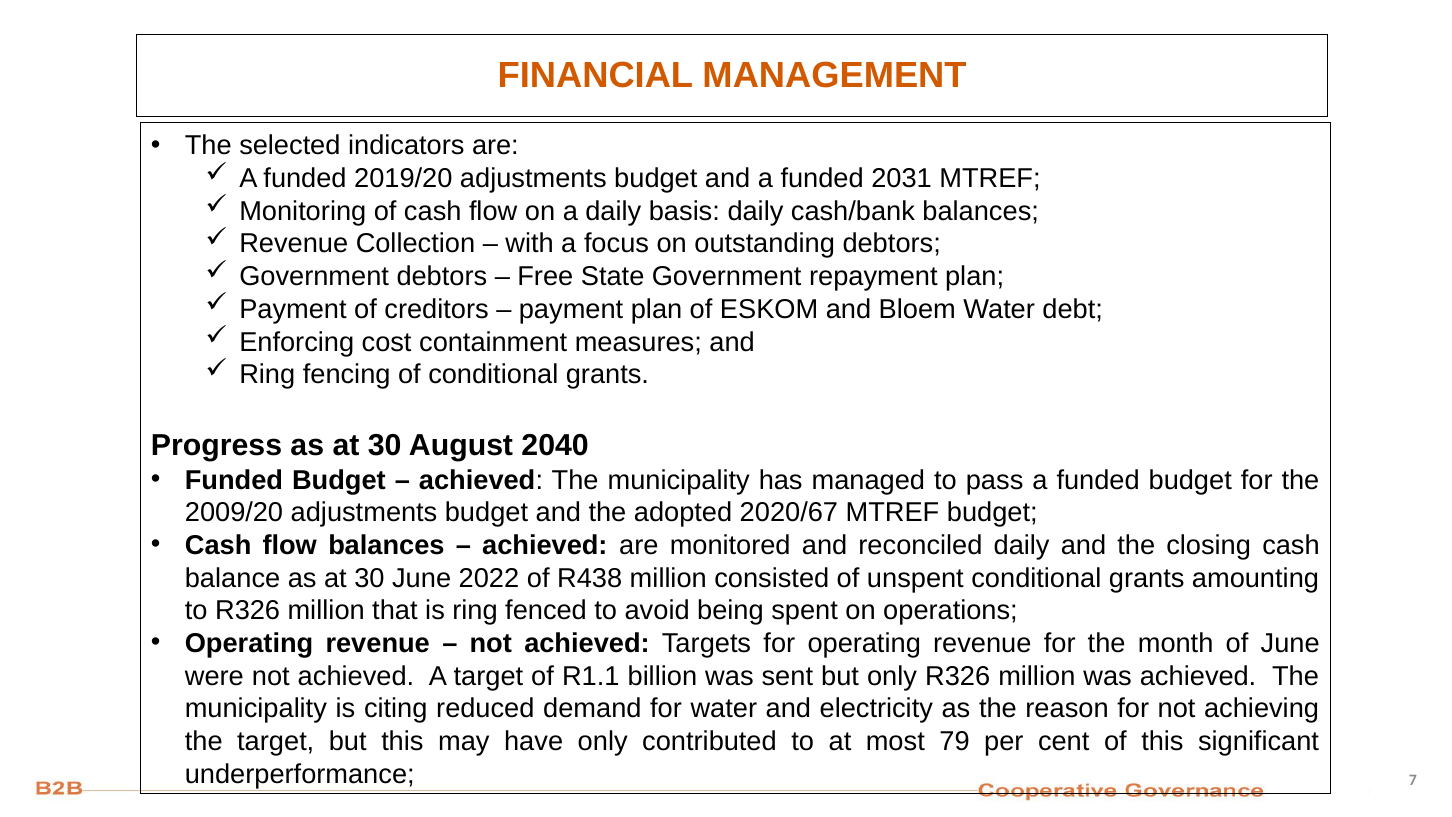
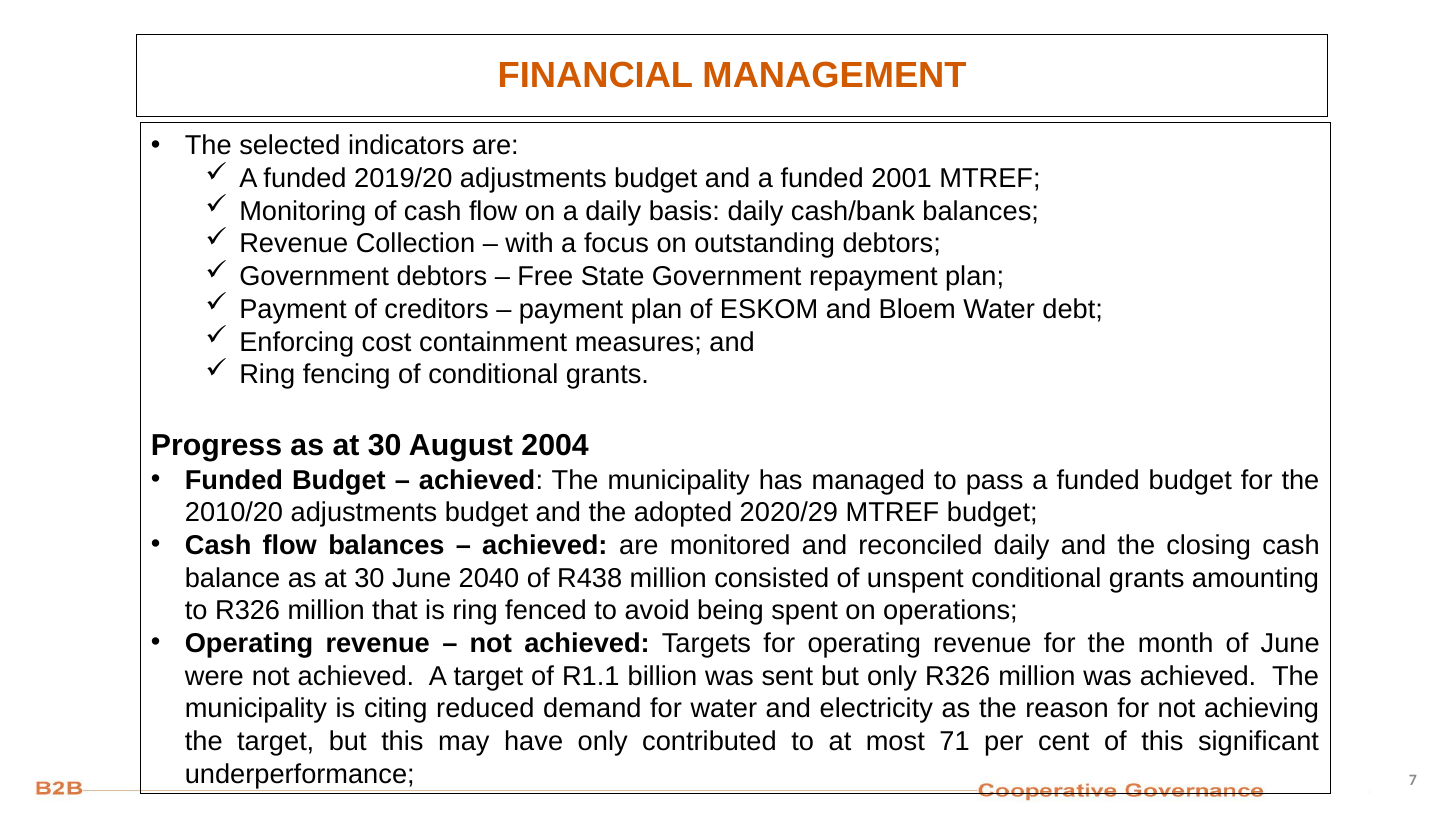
2031: 2031 -> 2001
2040: 2040 -> 2004
2009/20: 2009/20 -> 2010/20
2020/67: 2020/67 -> 2020/29
2022: 2022 -> 2040
79: 79 -> 71
